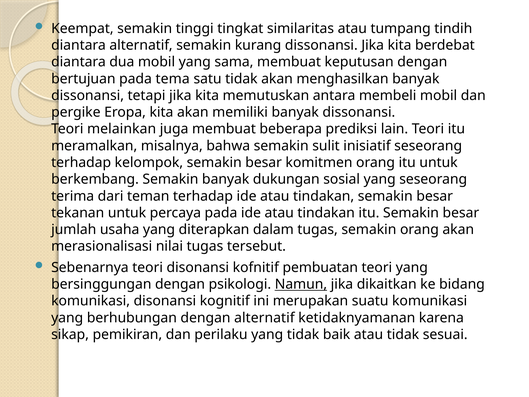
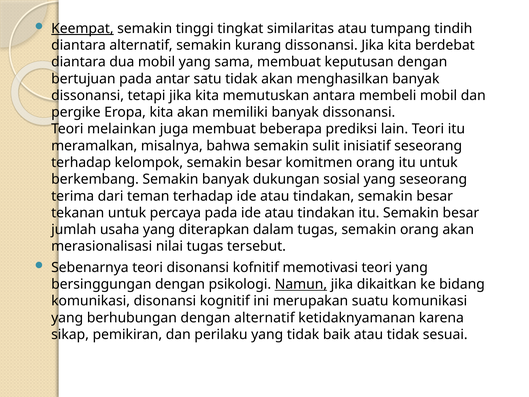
Keempat underline: none -> present
tema: tema -> antar
pembuatan: pembuatan -> memotivasi
